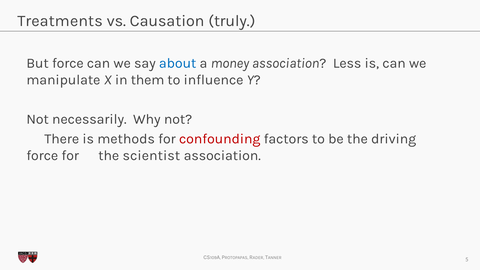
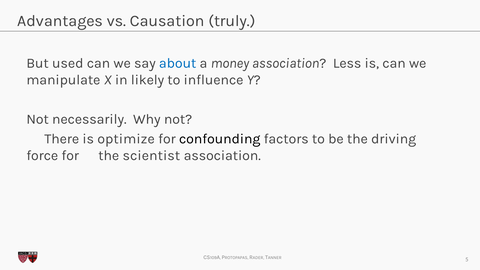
Treatments: Treatments -> Advantages
But force: force -> used
them: them -> likely
methods: methods -> optimize
confounding colour: red -> black
